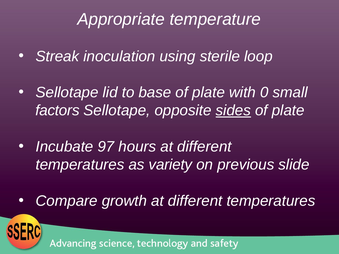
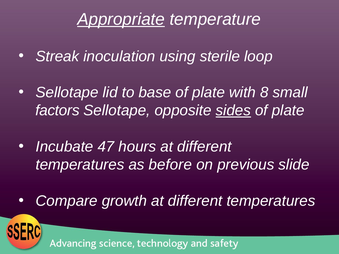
Appropriate underline: none -> present
0: 0 -> 8
97: 97 -> 47
variety: variety -> before
